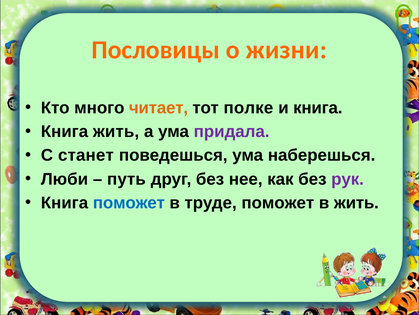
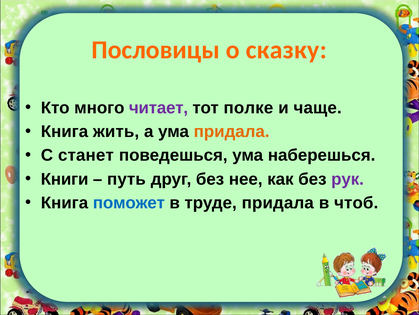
жизни: жизни -> сказку
читает colour: orange -> purple
и книга: книга -> чаще
придала at (232, 131) colour: purple -> orange
Люби: Люби -> Книги
труде поможет: поможет -> придала
в жить: жить -> чтоб
